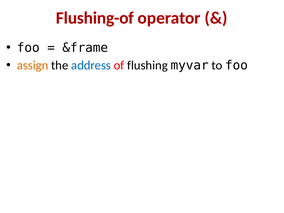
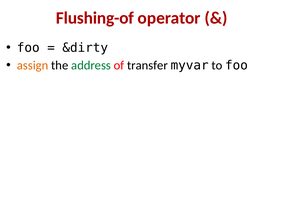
&frame: &frame -> &dirty
address colour: blue -> green
flushing: flushing -> transfer
